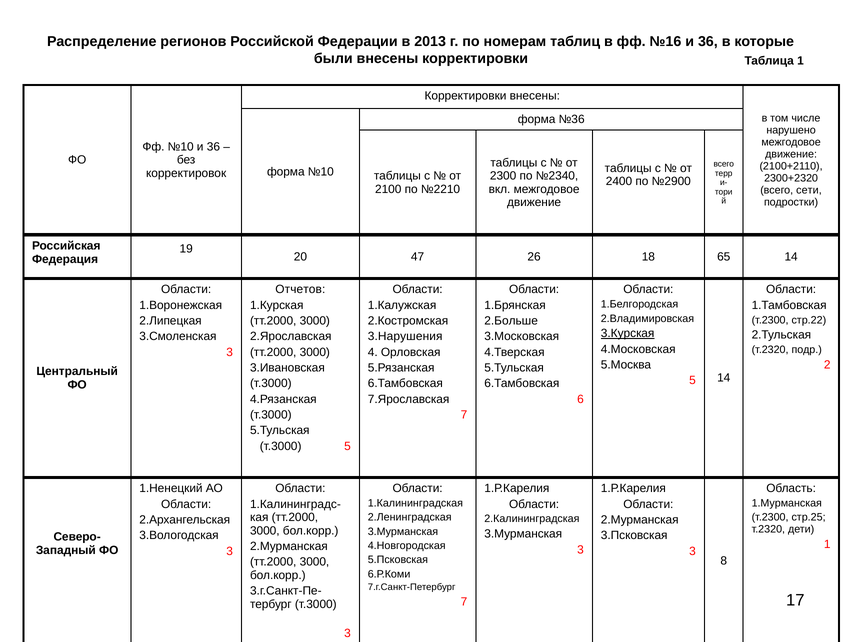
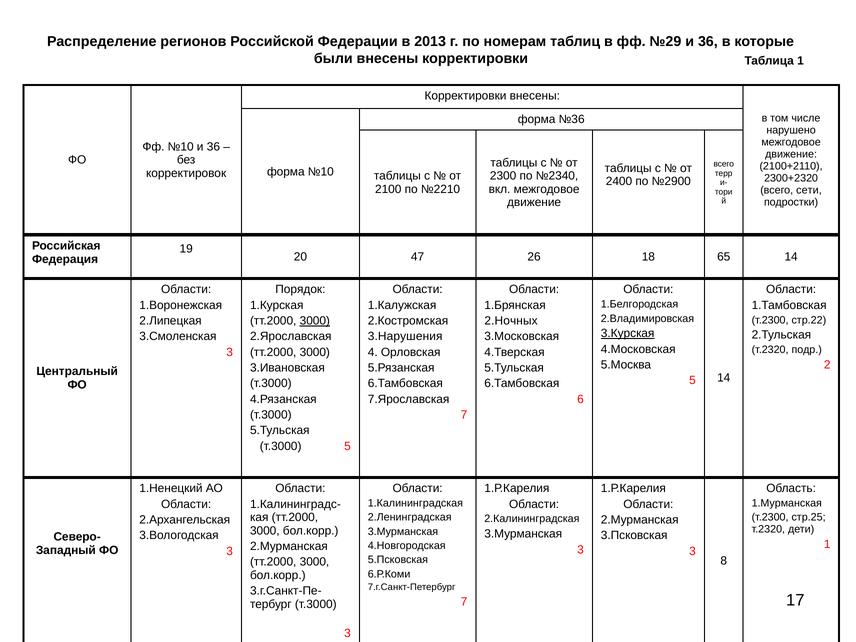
№16: №16 -> №29
Отчетов: Отчетов -> Порядок
3000 at (315, 321) underline: none -> present
2.Больше: 2.Больше -> 2.Ночных
